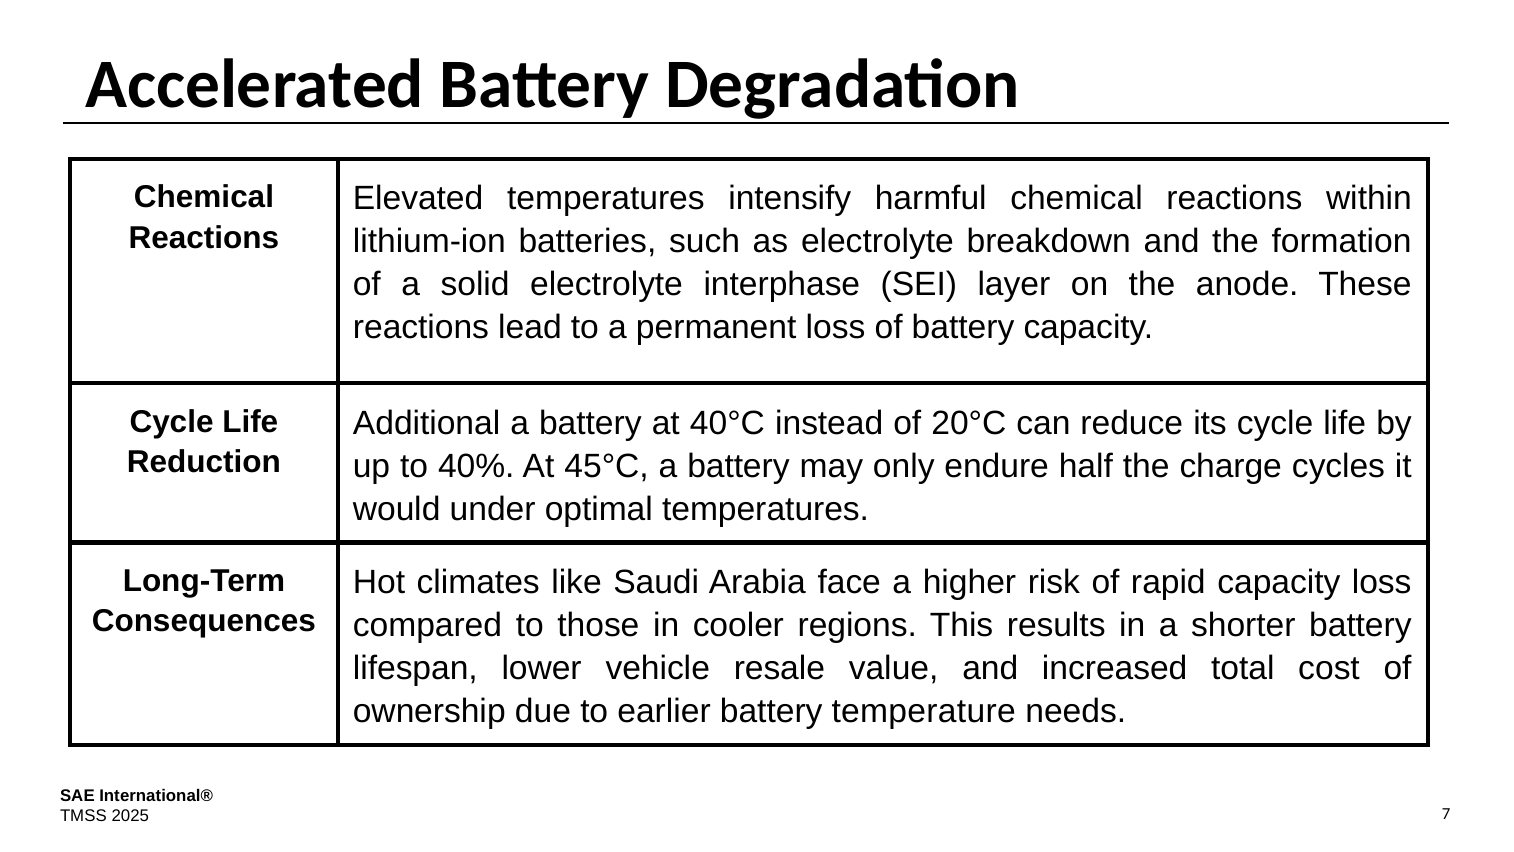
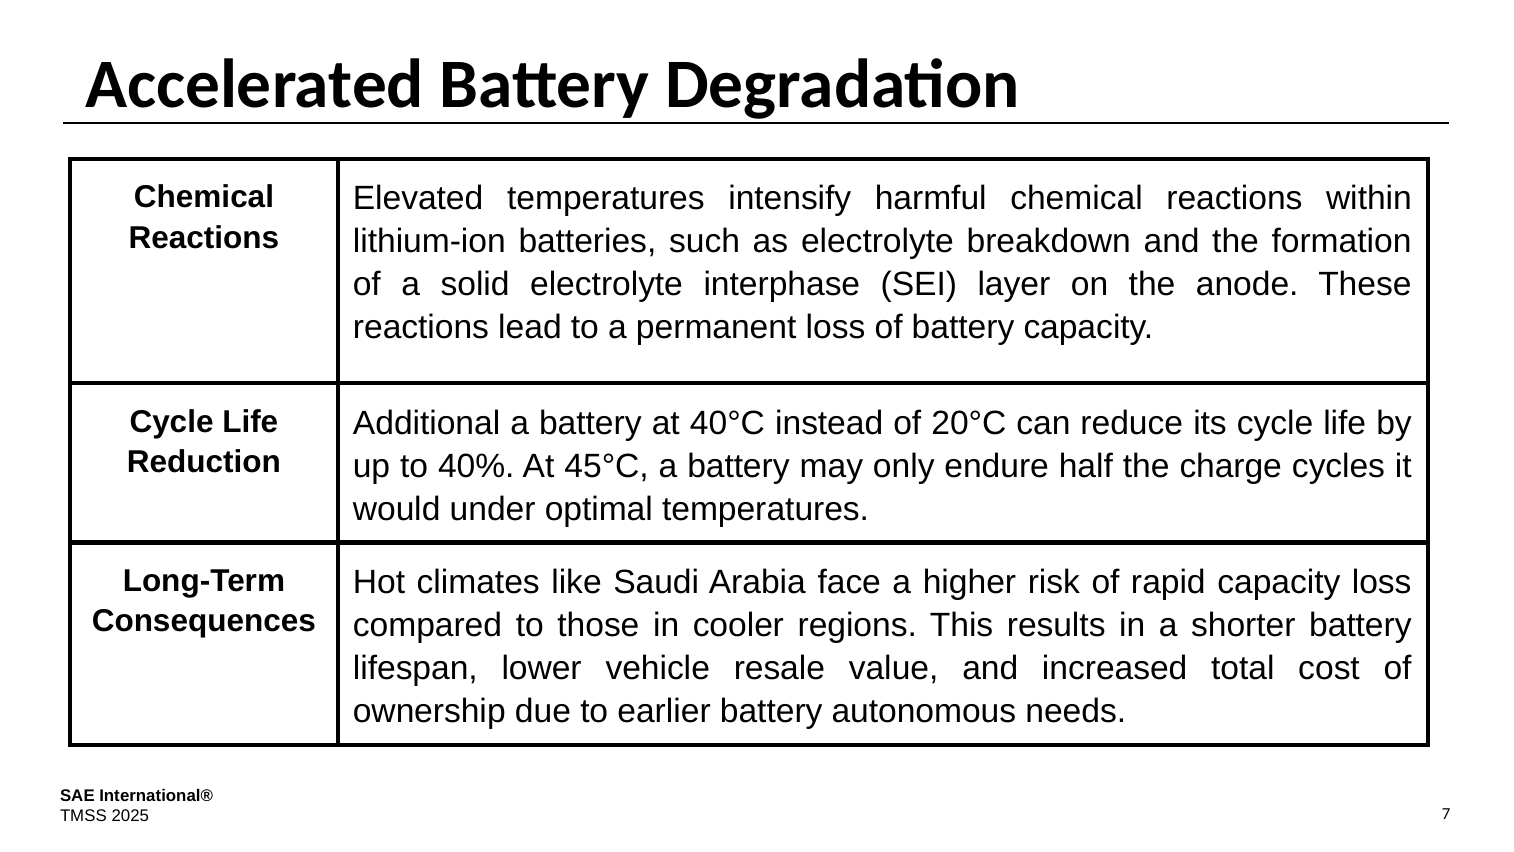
temperature: temperature -> autonomous
